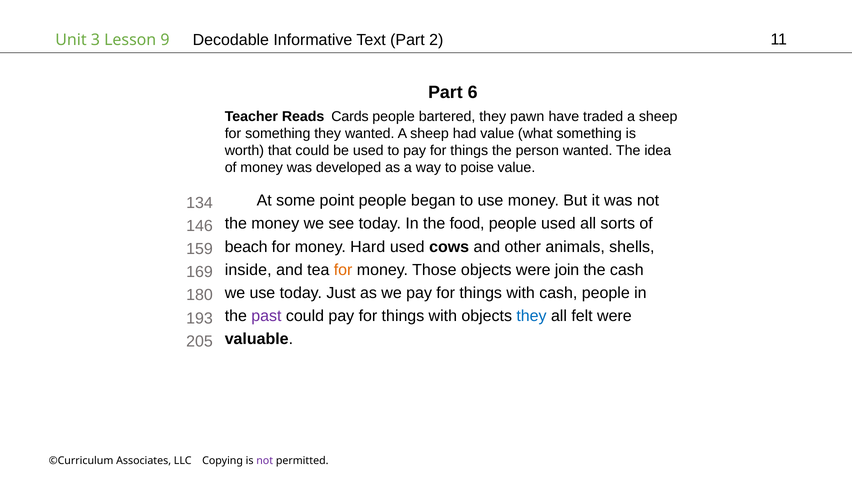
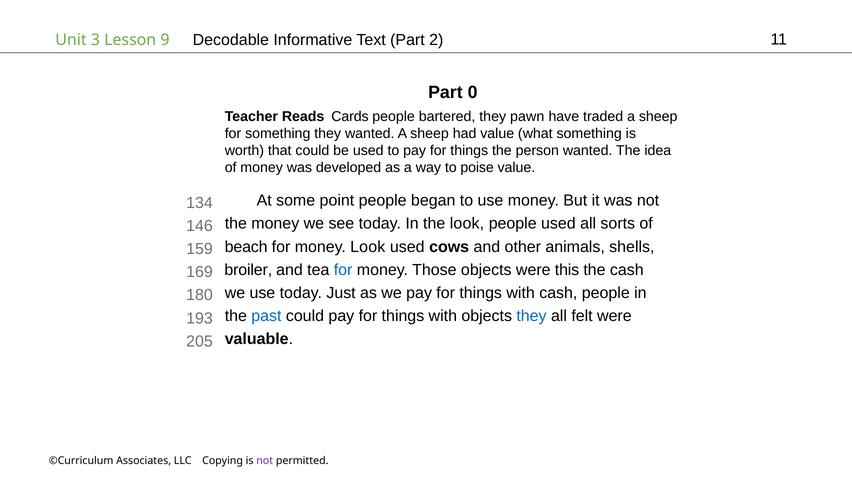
6: 6 -> 0
the food: food -> look
money Hard: Hard -> Look
inside: inside -> broiler
for at (343, 269) colour: orange -> blue
join: join -> this
past colour: purple -> blue
